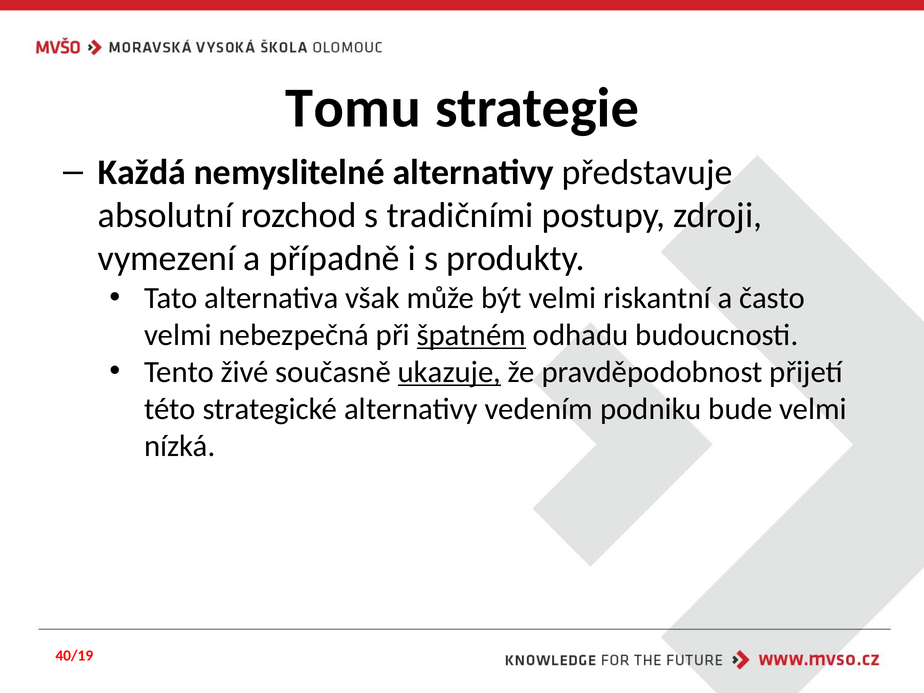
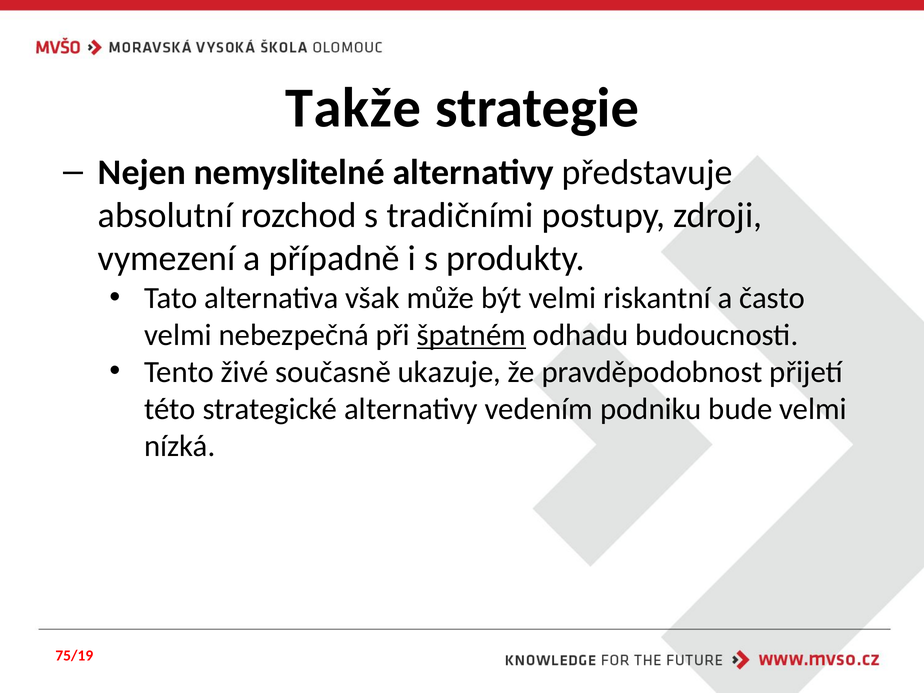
Tomu: Tomu -> Takže
Každá: Každá -> Nejen
ukazuje underline: present -> none
40/19: 40/19 -> 75/19
